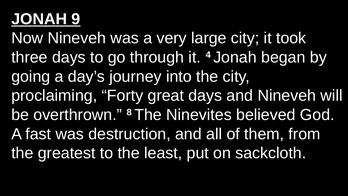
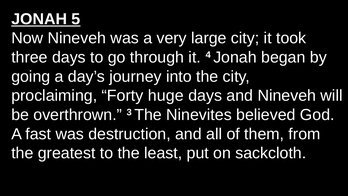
9: 9 -> 5
great: great -> huge
8: 8 -> 3
